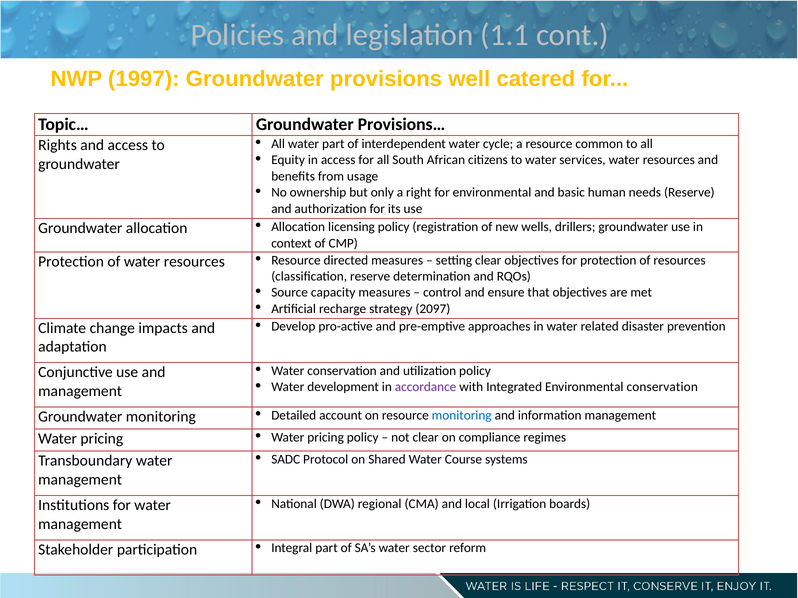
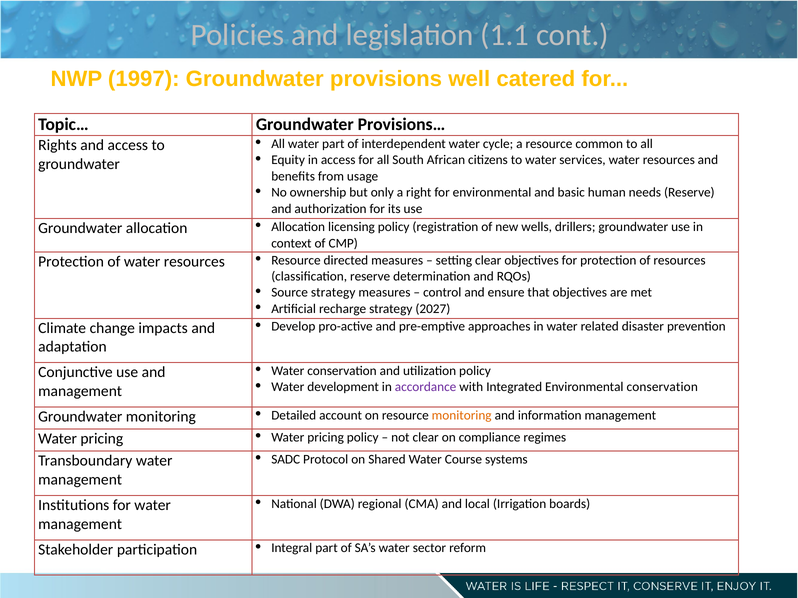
Source capacity: capacity -> strategy
2097: 2097 -> 2027
monitoring at (462, 416) colour: blue -> orange
